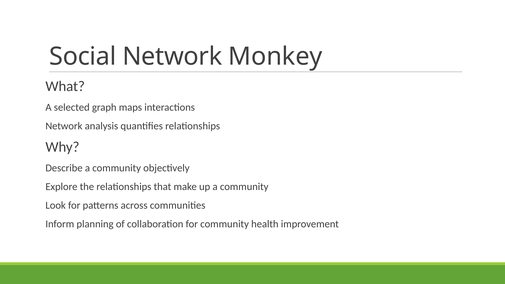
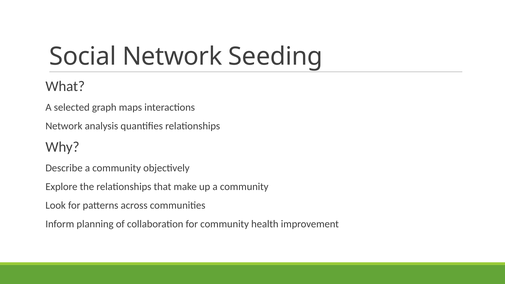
Monkey: Monkey -> Seeding
